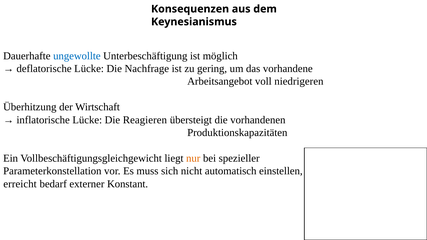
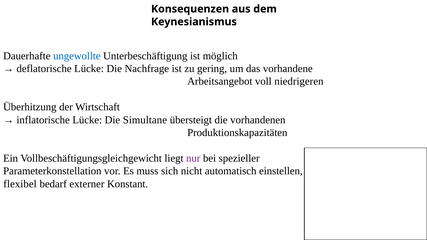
Reagieren: Reagieren -> Simultane
nur colour: orange -> purple
erreicht: erreicht -> flexibel
